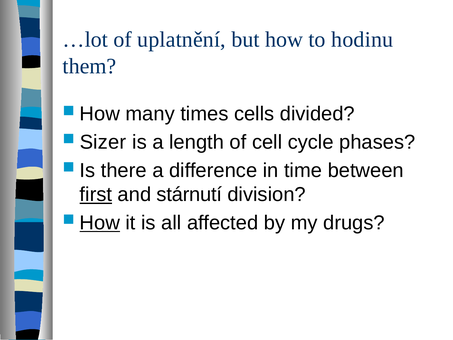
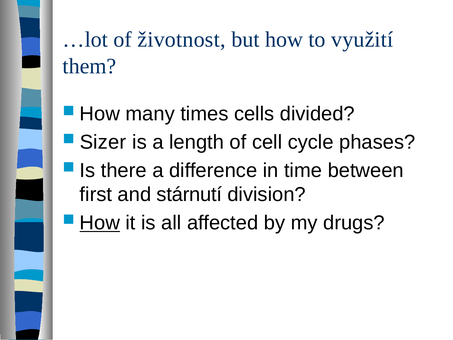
uplatnění: uplatnění -> životnost
hodinu: hodinu -> využití
first underline: present -> none
